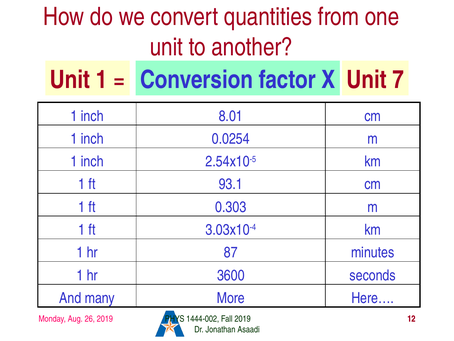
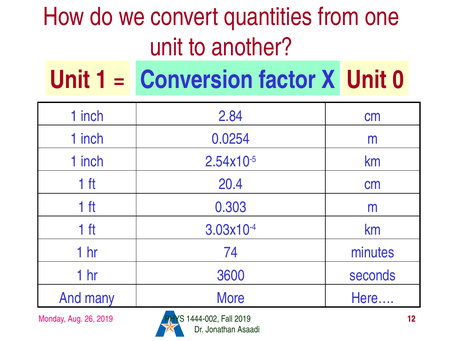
7: 7 -> 0
8.01: 8.01 -> 2.84
93.1: 93.1 -> 20.4
87: 87 -> 74
